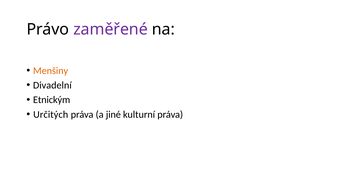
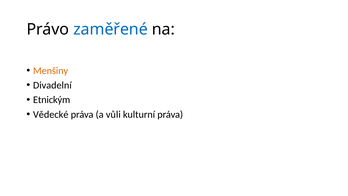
zaměřené colour: purple -> blue
Určitých: Určitých -> Vědecké
jiné: jiné -> vůli
